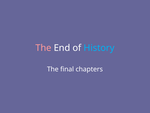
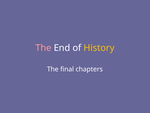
History colour: light blue -> yellow
